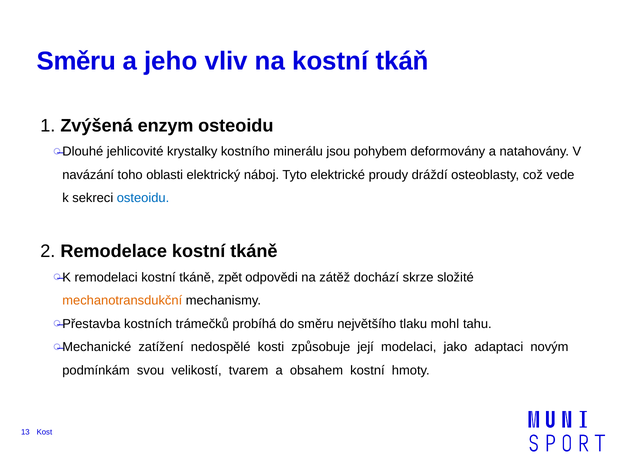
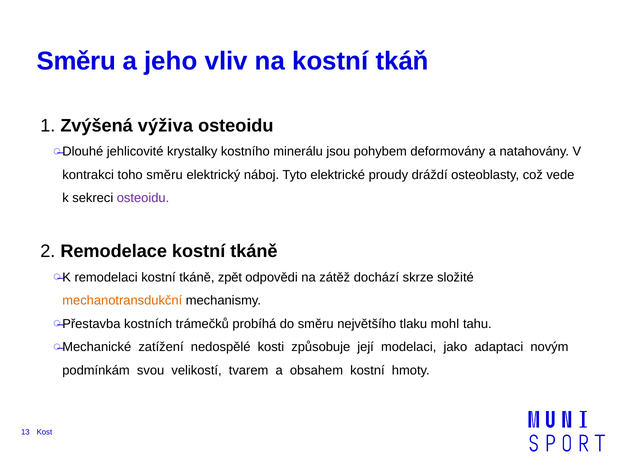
enzym: enzym -> výživa
navázání: navázání -> kontrakci
toho oblasti: oblasti -> směru
osteoidu at (143, 198) colour: blue -> purple
